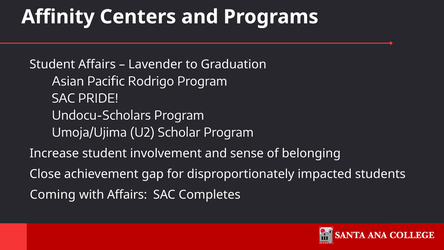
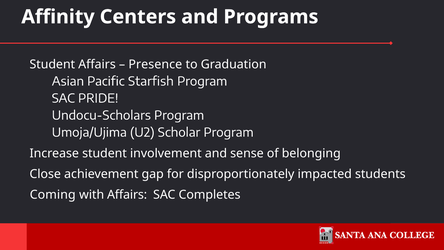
Lavender: Lavender -> Presence
Rodrigo: Rodrigo -> Starfish
